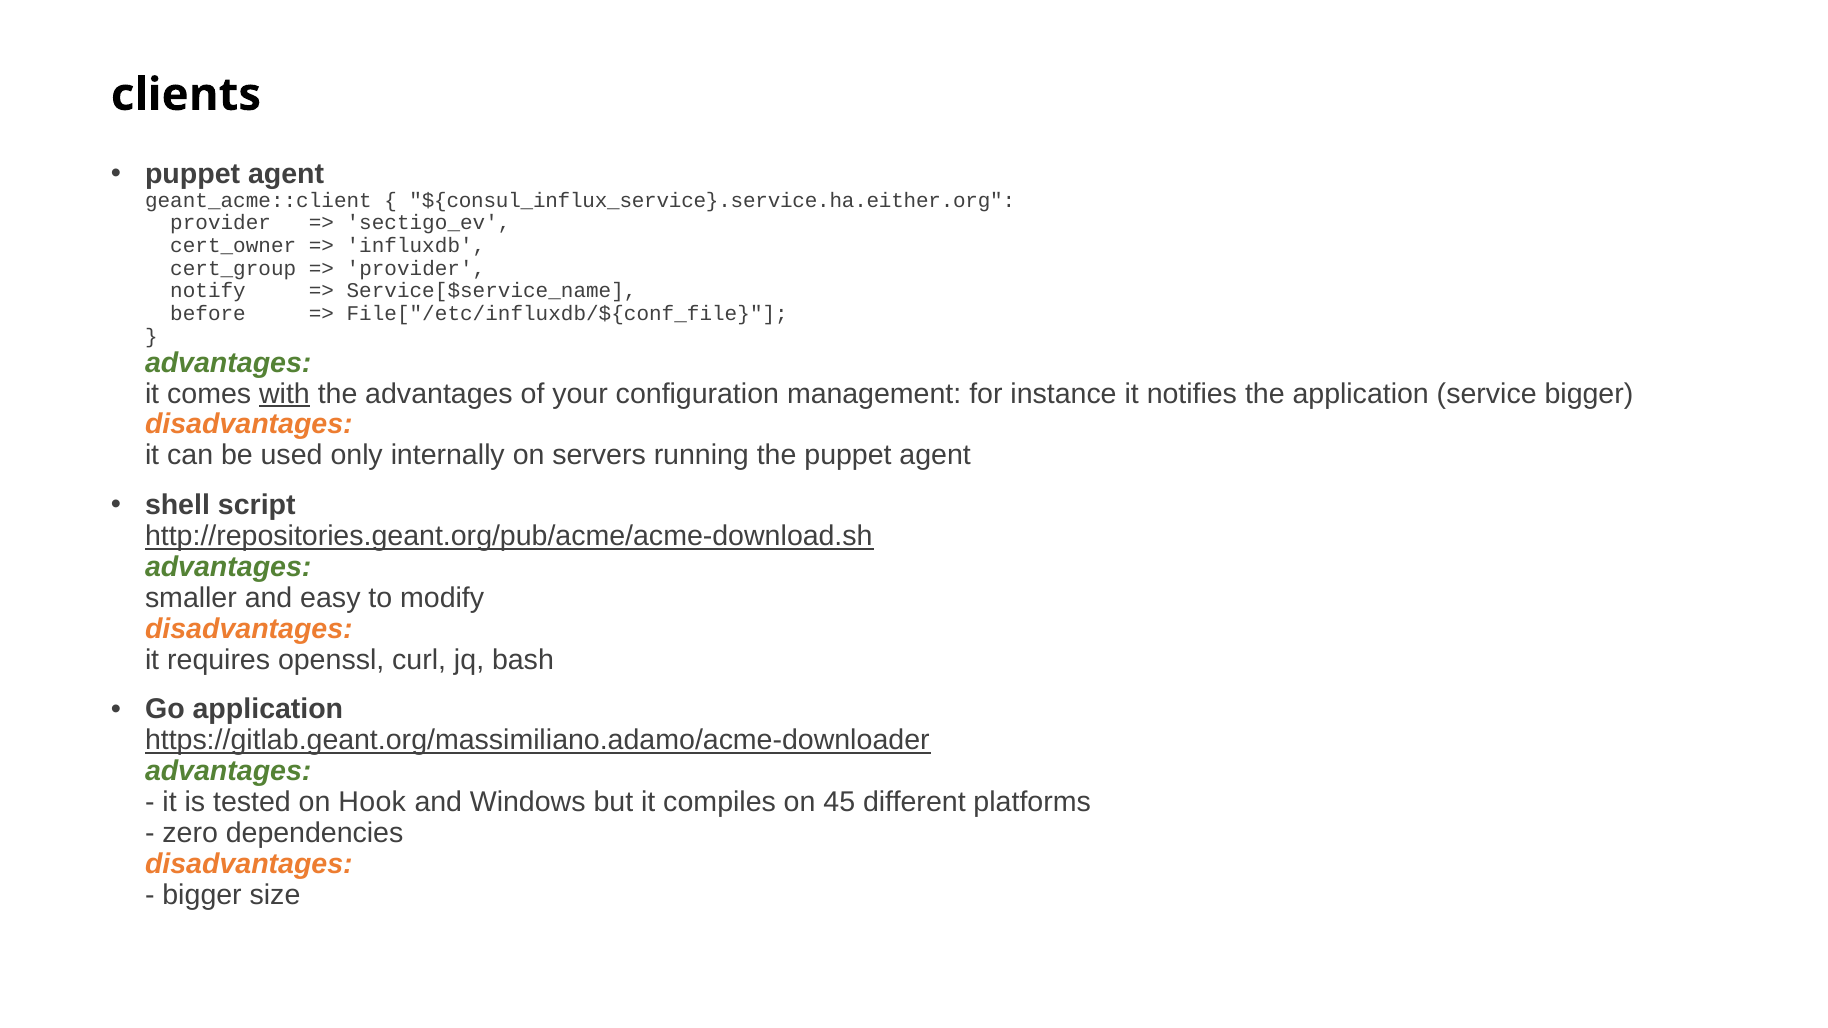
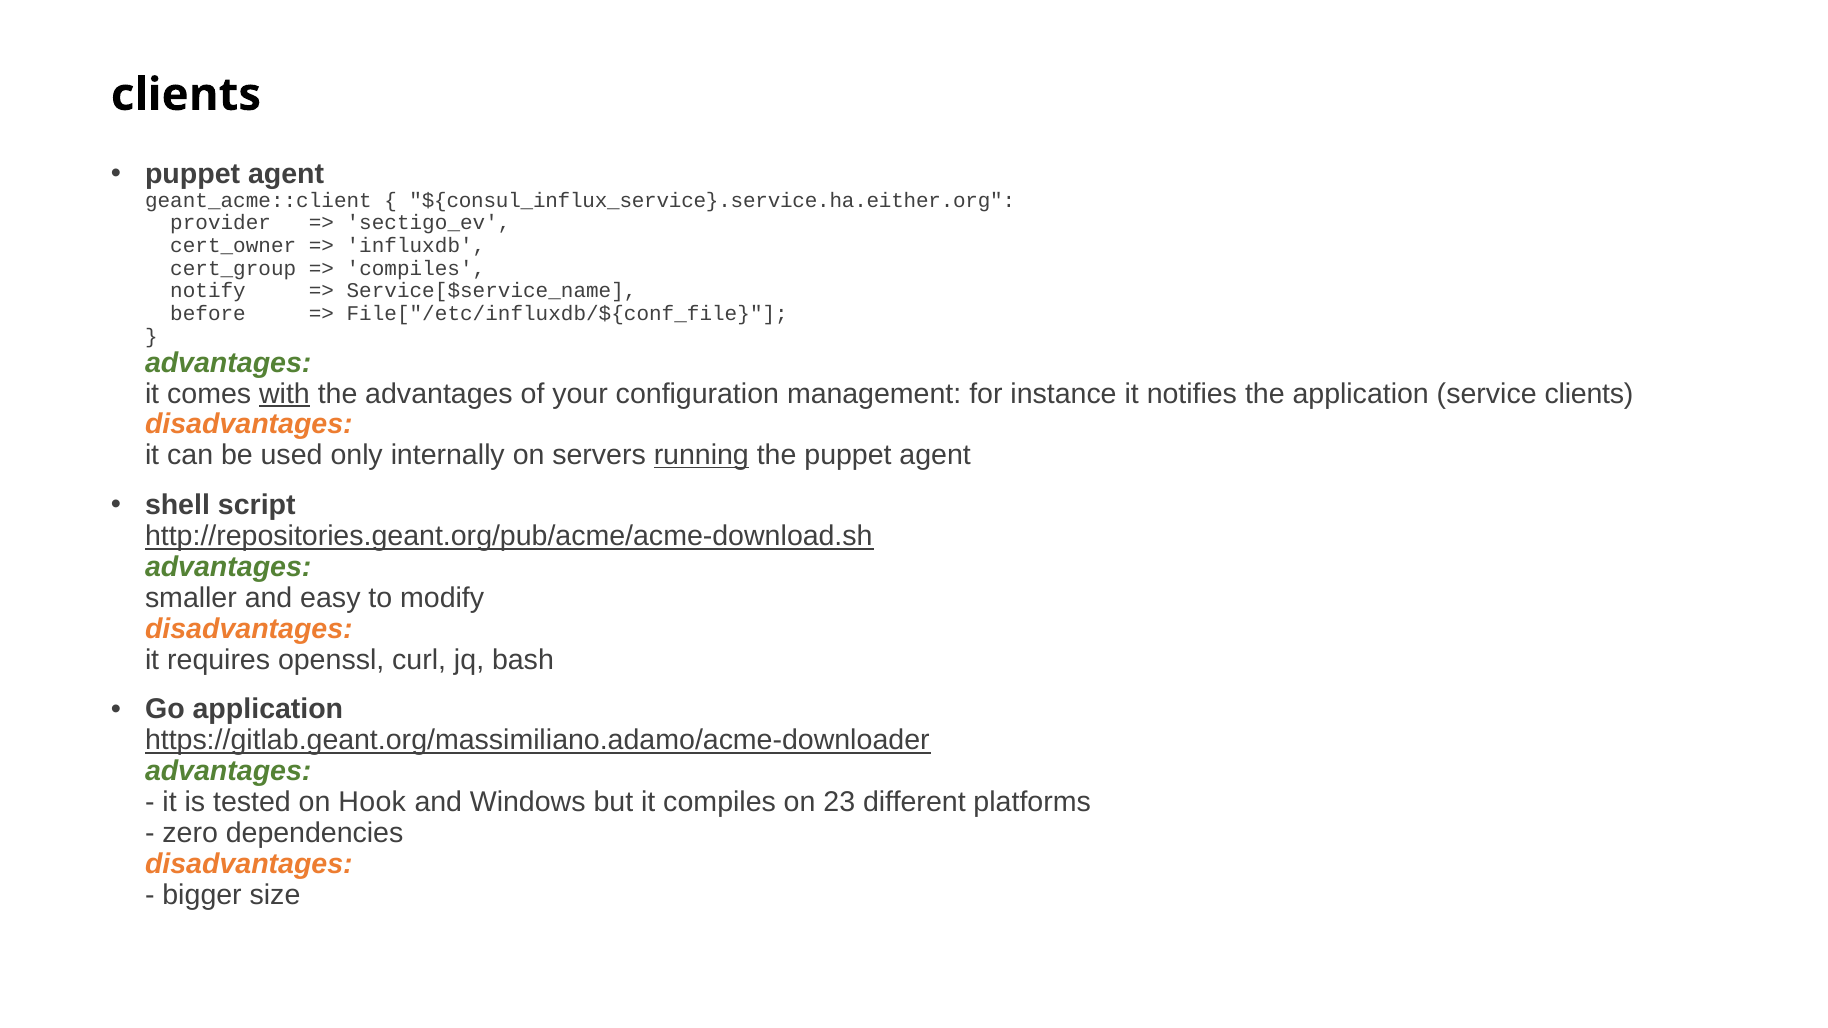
provider at (416, 268): provider -> compiles
service bigger: bigger -> clients
running underline: none -> present
45: 45 -> 23
